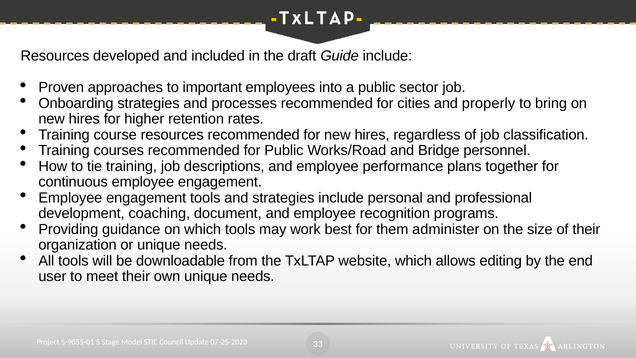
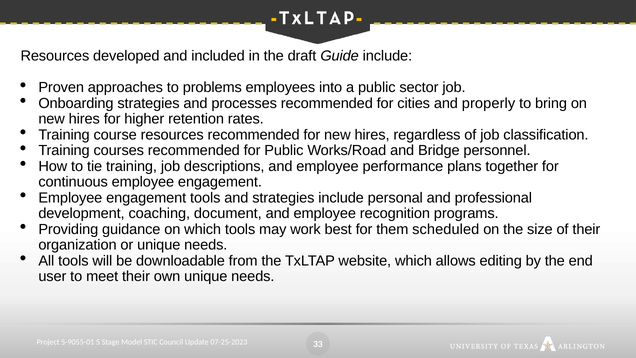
important: important -> problems
administer: administer -> scheduled
